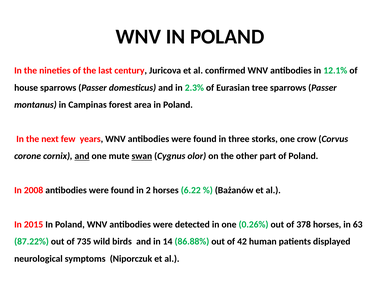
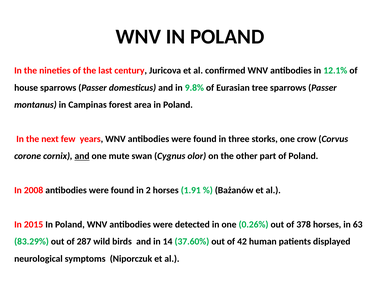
2.3%: 2.3% -> 9.8%
swan underline: present -> none
6.22: 6.22 -> 1.91
87.22%: 87.22% -> 83.29%
735: 735 -> 287
86.88%: 86.88% -> 37.60%
